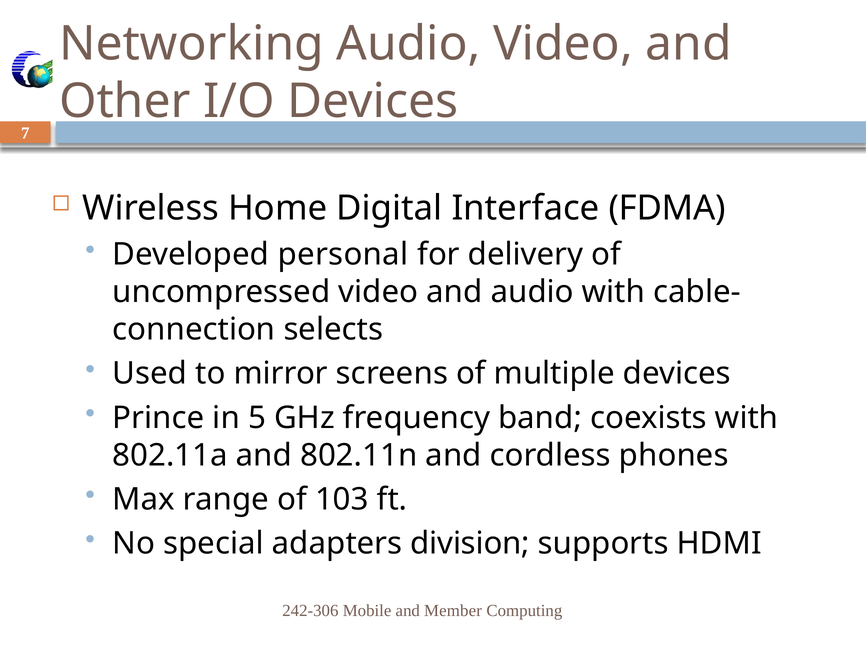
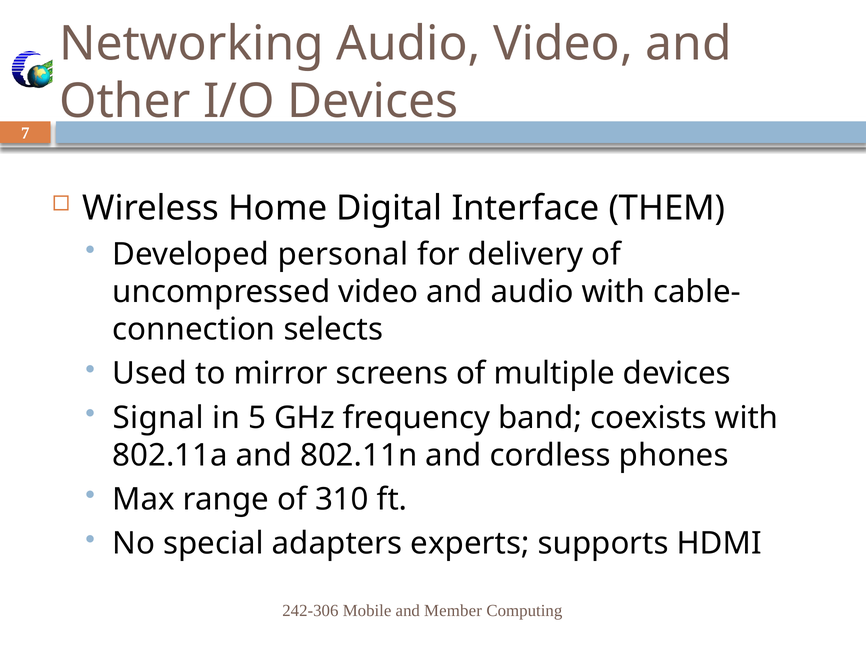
FDMA: FDMA -> THEM
Prince: Prince -> Signal
103: 103 -> 310
division: division -> experts
